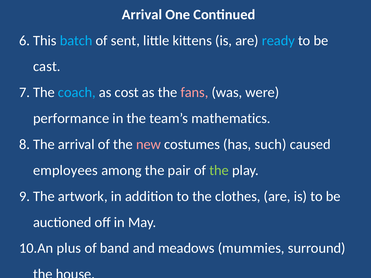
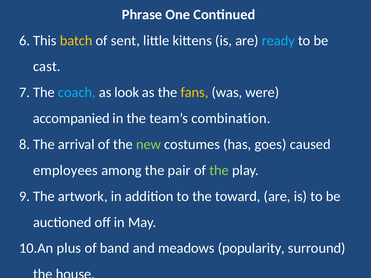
Arrival at (142, 15): Arrival -> Phrase
batch colour: light blue -> yellow
cost: cost -> look
fans colour: pink -> yellow
performance: performance -> accompanied
mathematics: mathematics -> combination
new colour: pink -> light green
such: such -> goes
clothes: clothes -> toward
mummies: mummies -> popularity
